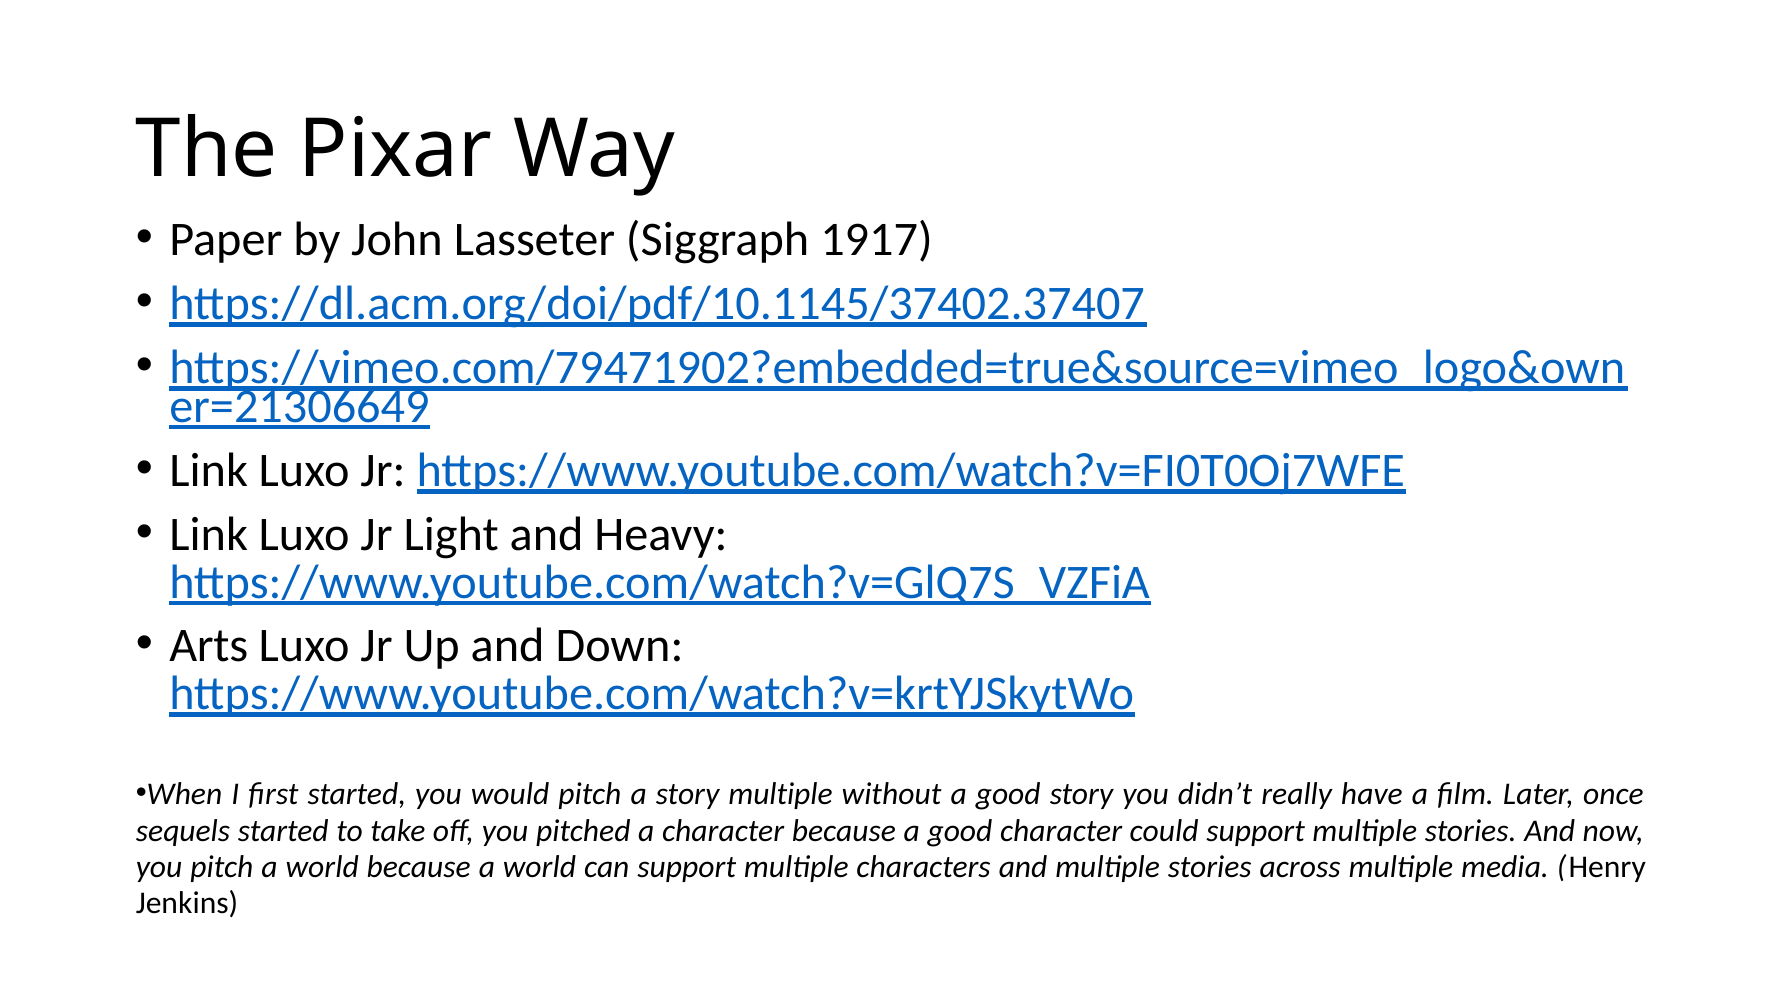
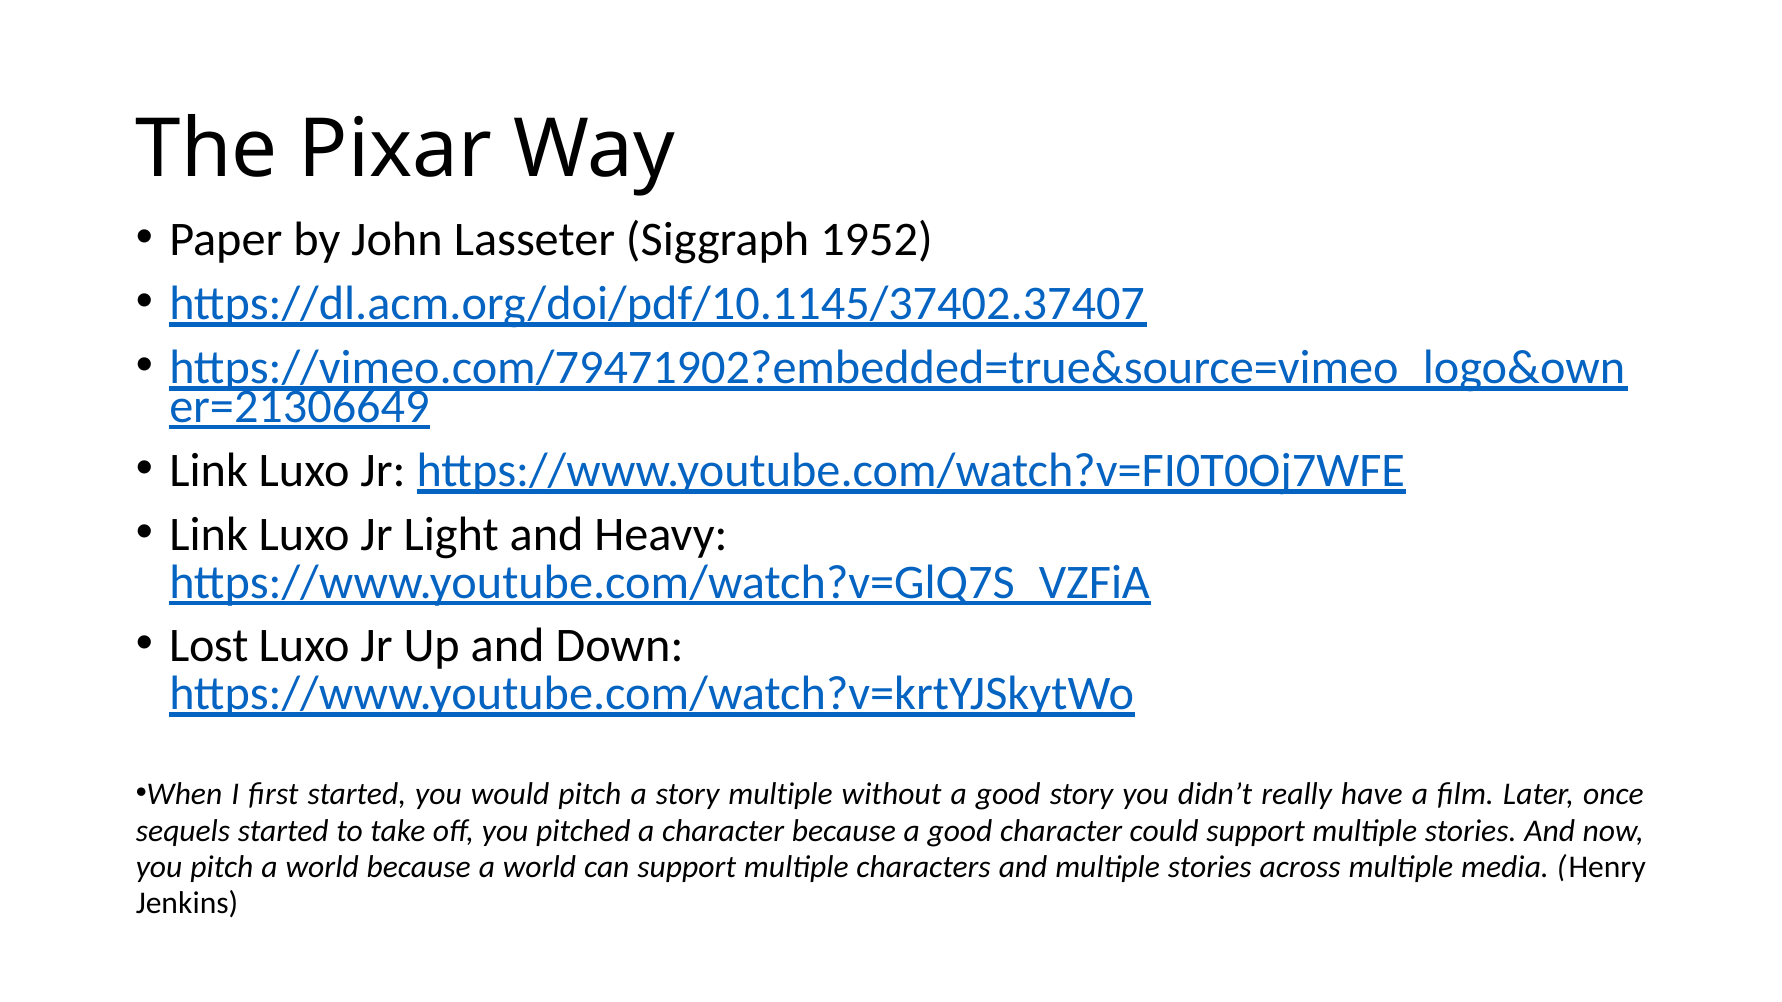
1917: 1917 -> 1952
Arts: Arts -> Lost
